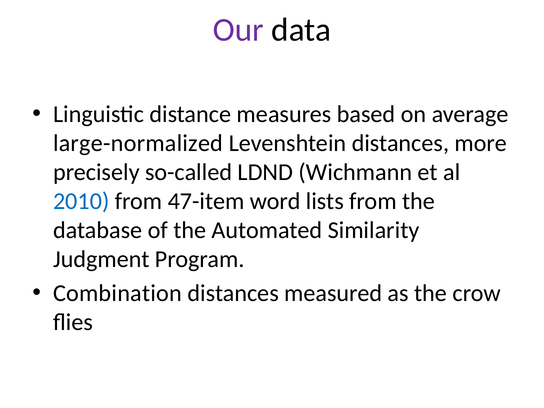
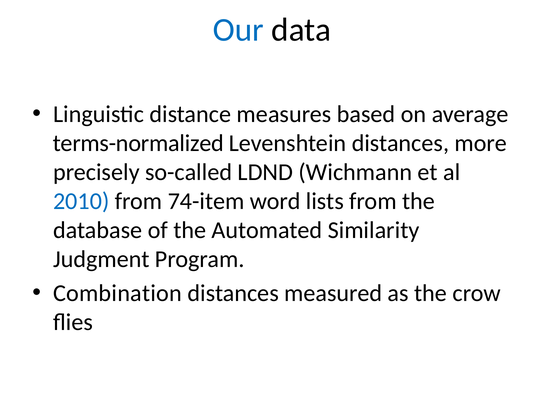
Our colour: purple -> blue
large-normalized: large-normalized -> terms-normalized
47-item: 47-item -> 74-item
